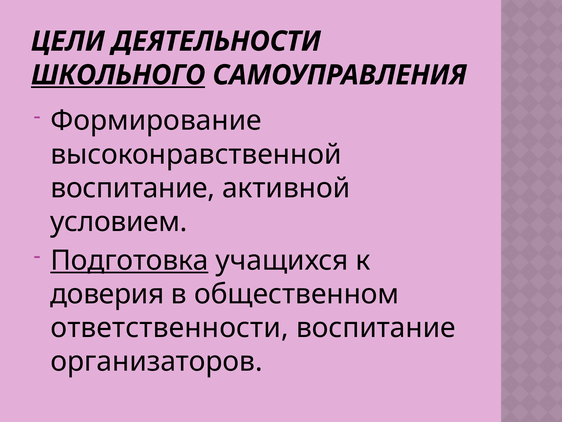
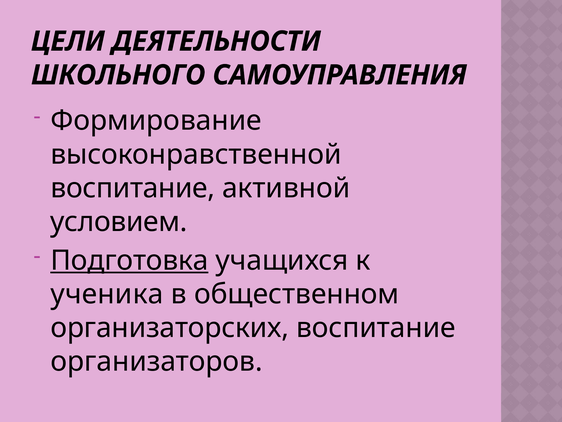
ШКОЛЬНОГО underline: present -> none
доверия: доверия -> ученика
ответственности: ответственности -> организаторских
